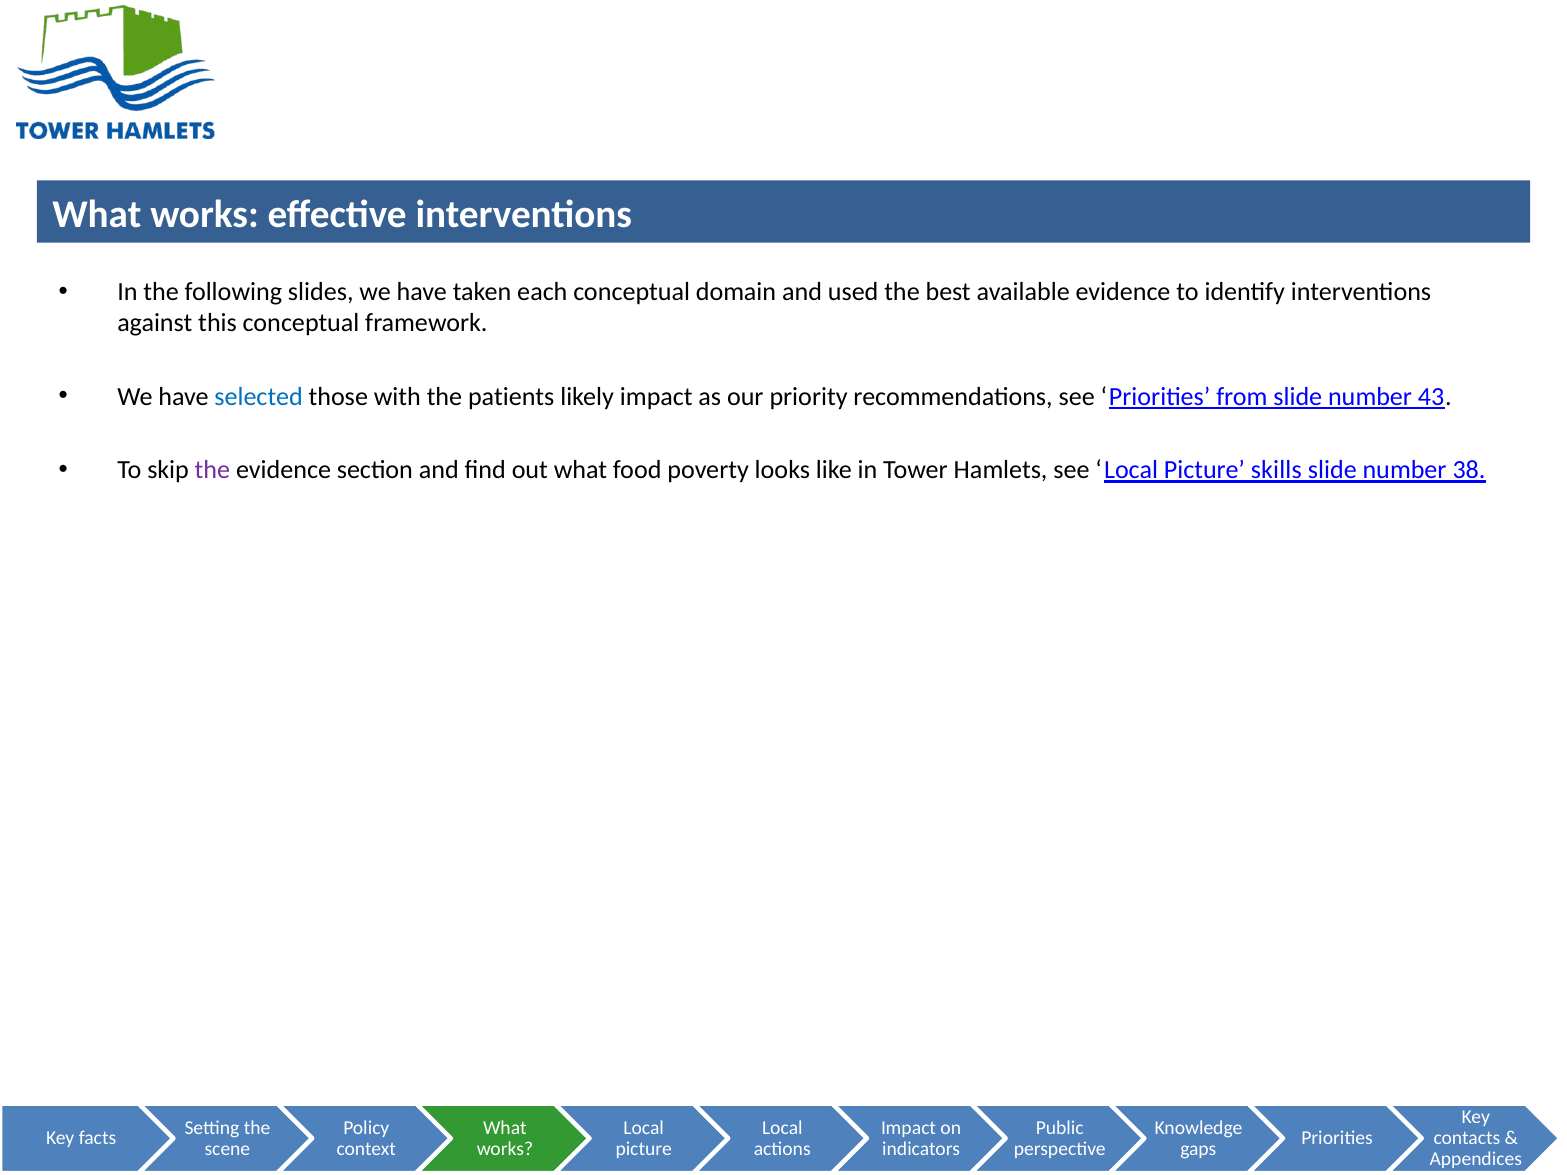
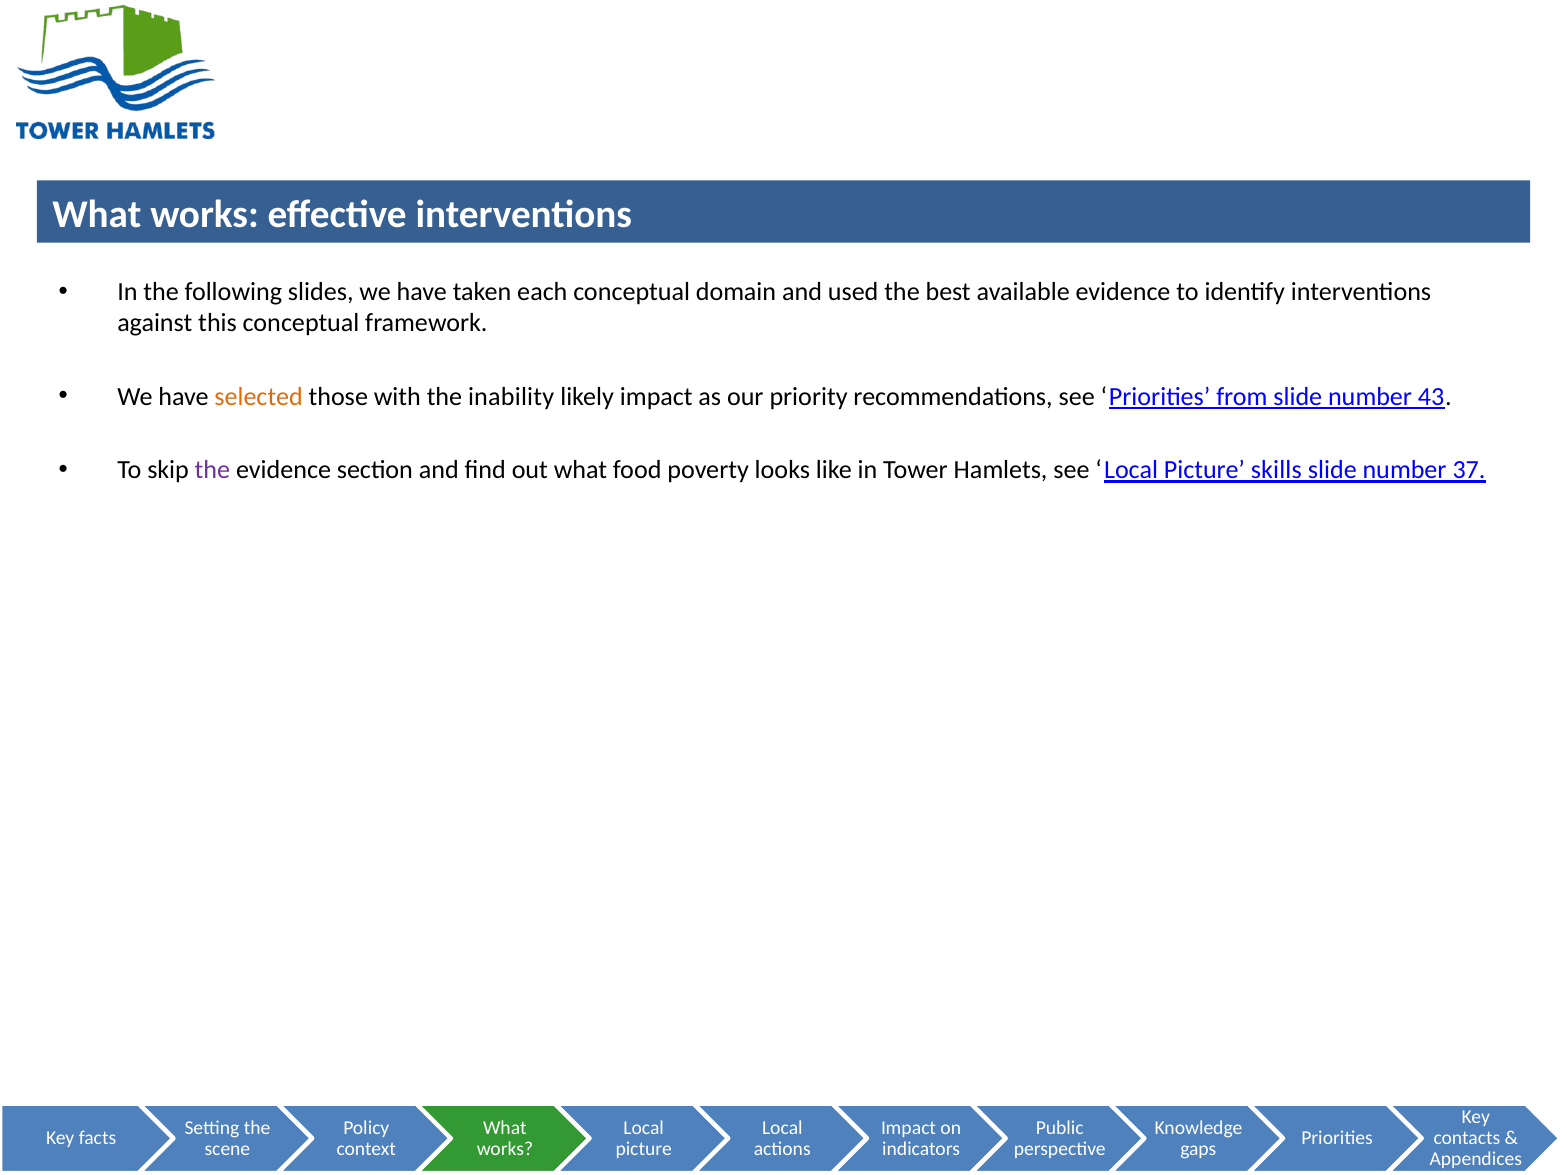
selected colour: blue -> orange
patients: patients -> inability
38: 38 -> 37
